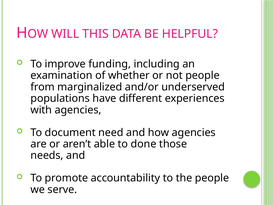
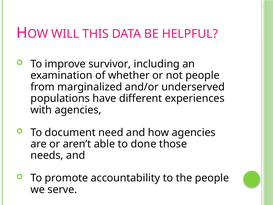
funding: funding -> survivor
